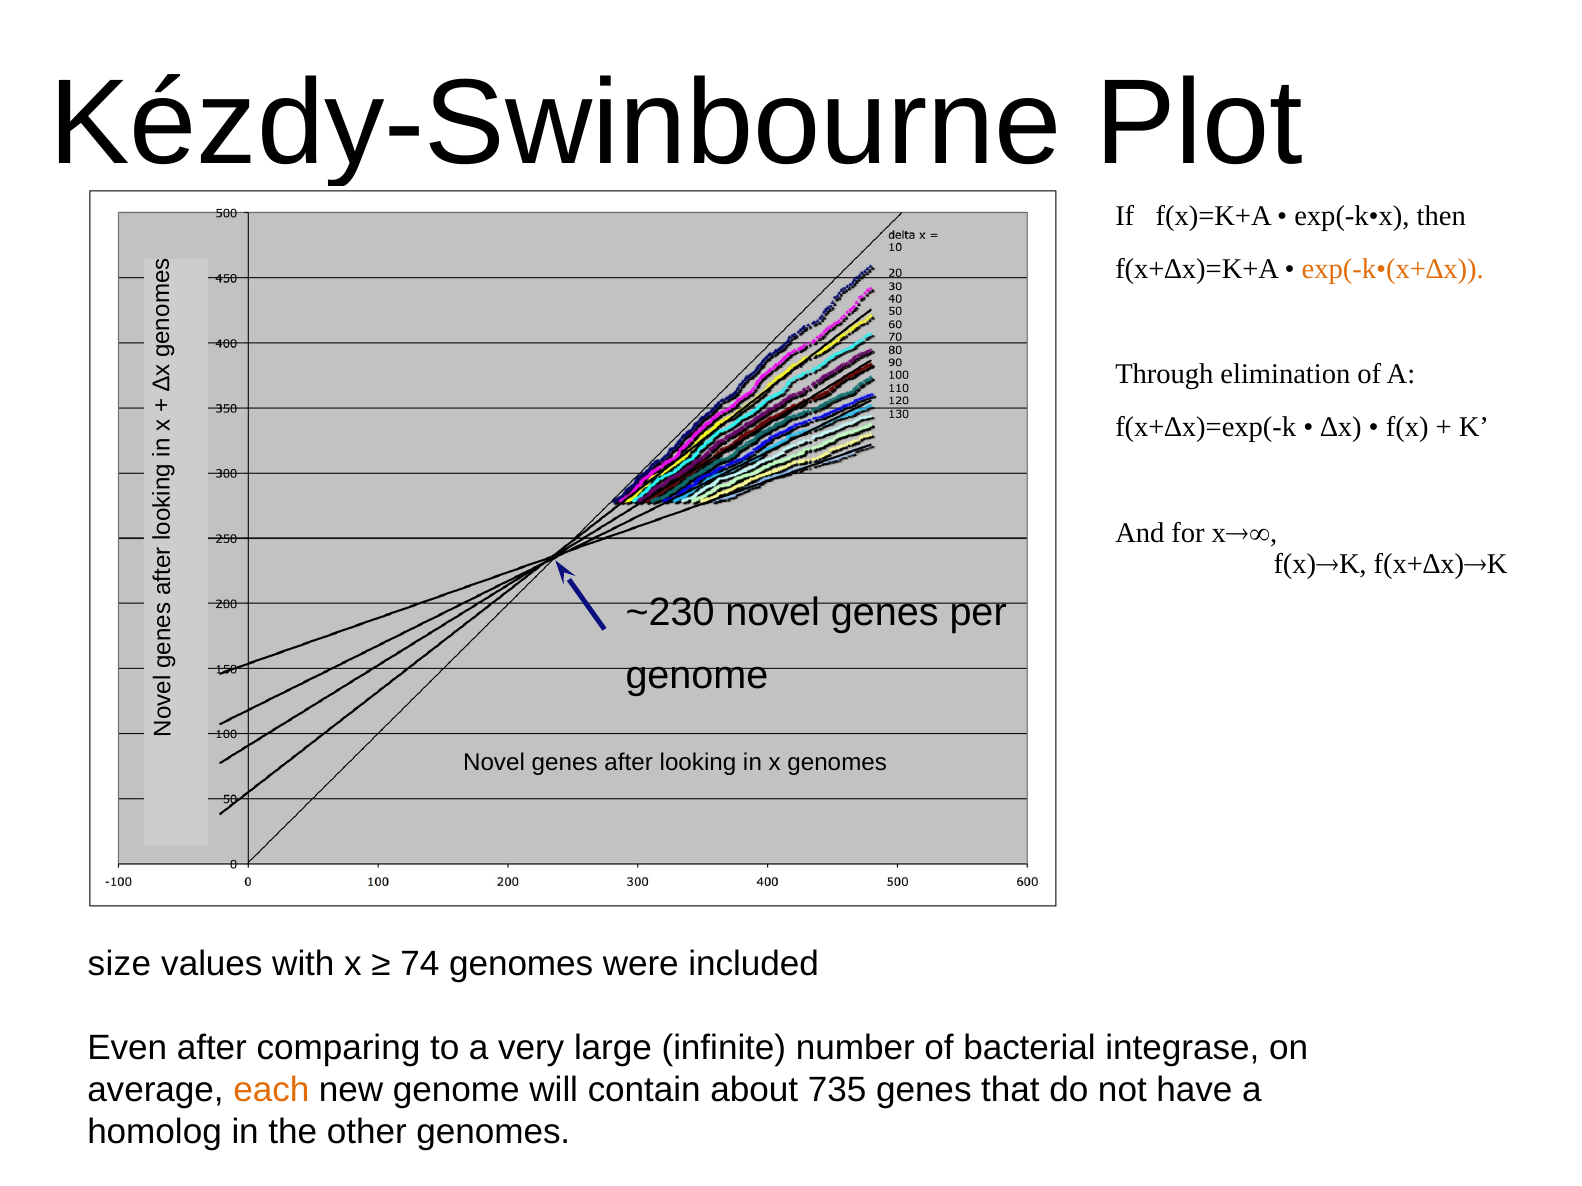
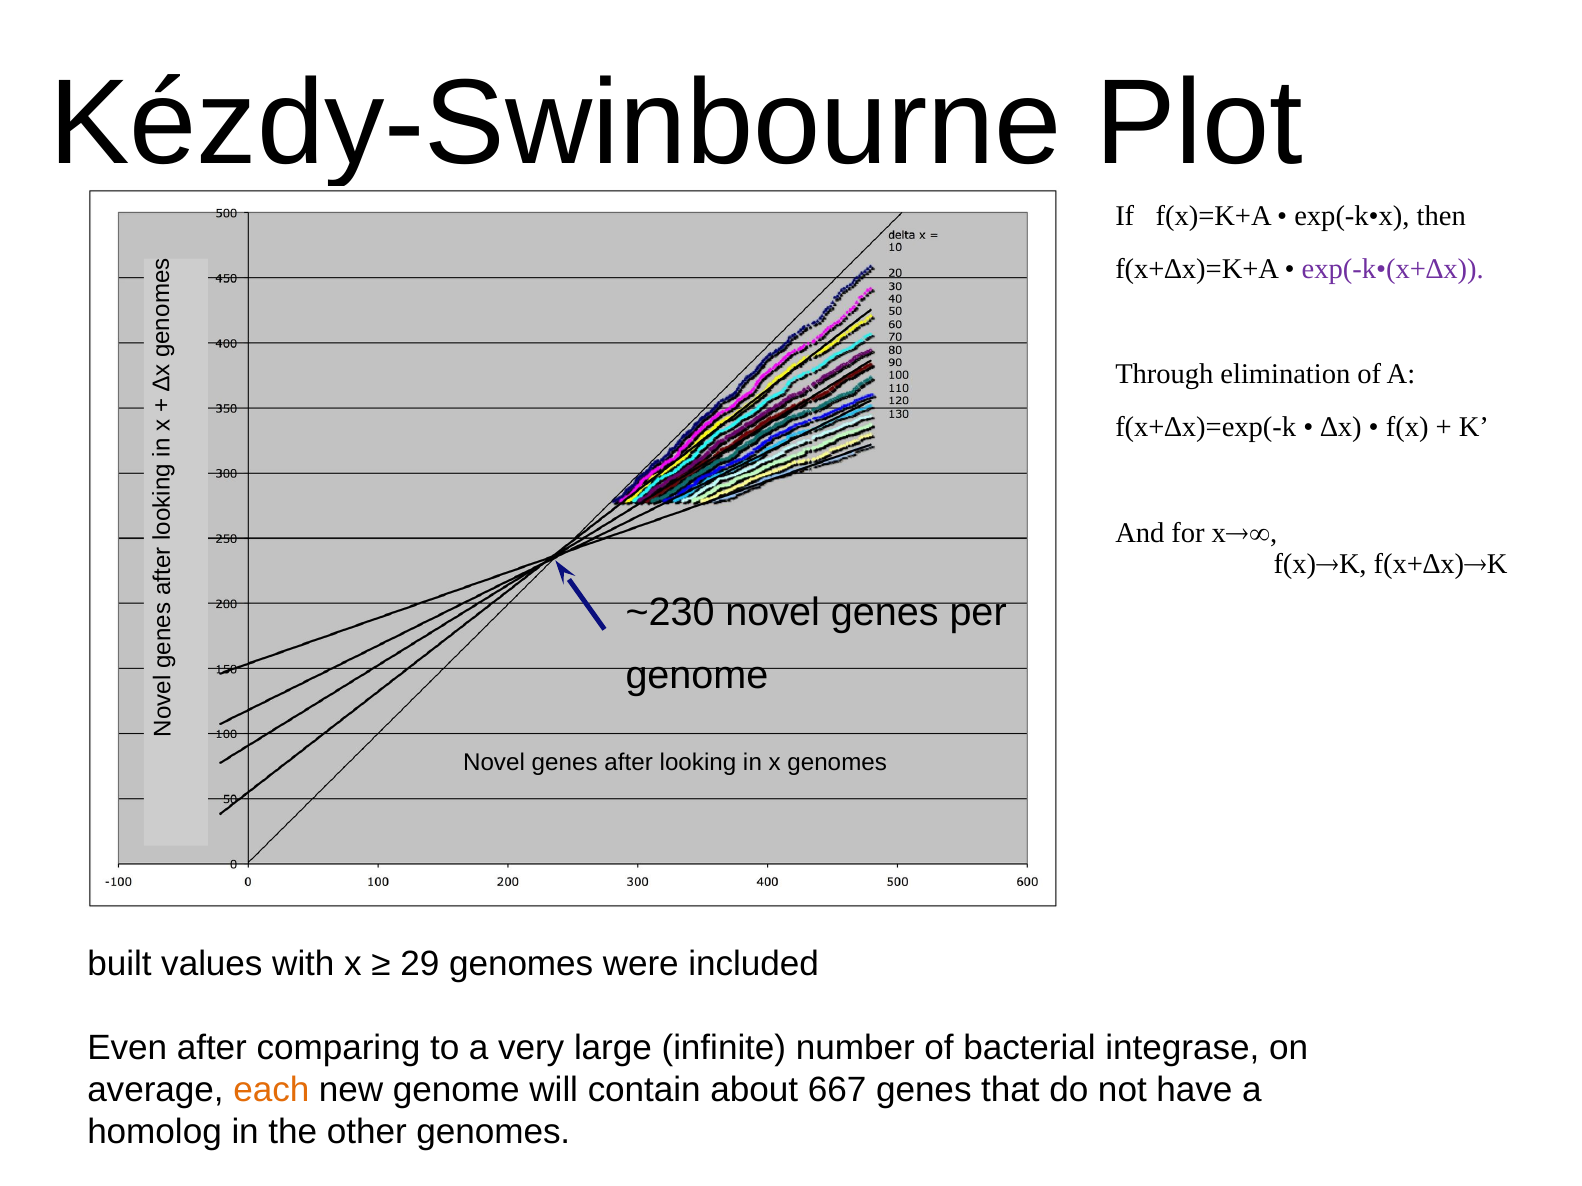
exp(-k•(x+∆x colour: orange -> purple
size: size -> built
74: 74 -> 29
735: 735 -> 667
